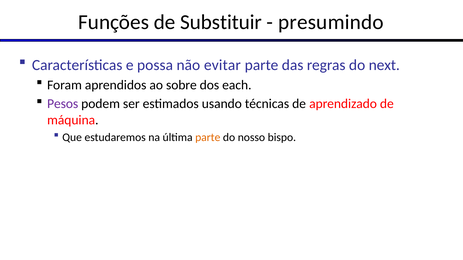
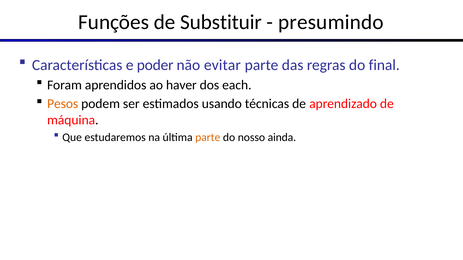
possa: possa -> poder
next: next -> final
sobre: sobre -> haver
Pesos colour: purple -> orange
bispo: bispo -> ainda
